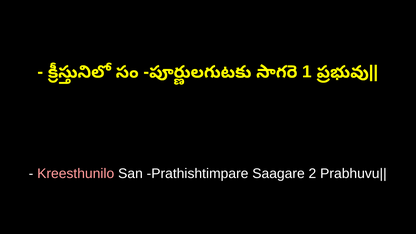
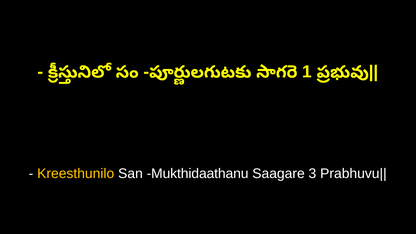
Kreesthunilo colour: pink -> yellow
Prathishtimpare: Prathishtimpare -> Mukthidaathanu
2: 2 -> 3
